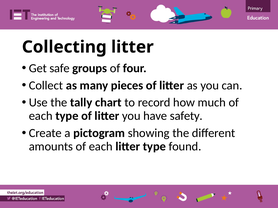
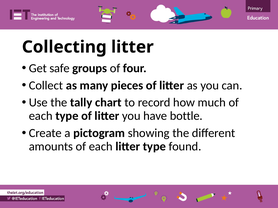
safety: safety -> bottle
